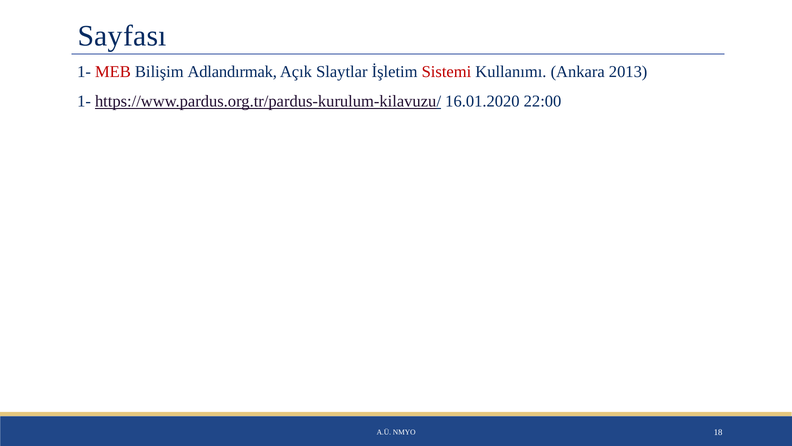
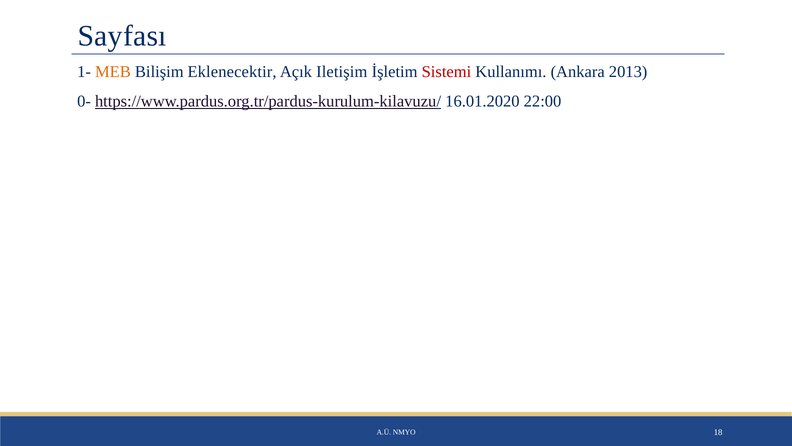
MEB colour: red -> orange
Adlandırmak: Adlandırmak -> Eklenecektir
Slaytlar: Slaytlar -> Iletişim
1- at (84, 101): 1- -> 0-
